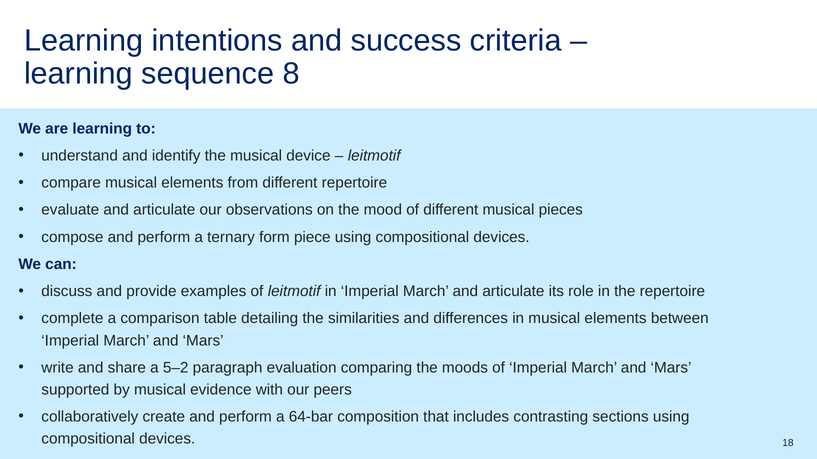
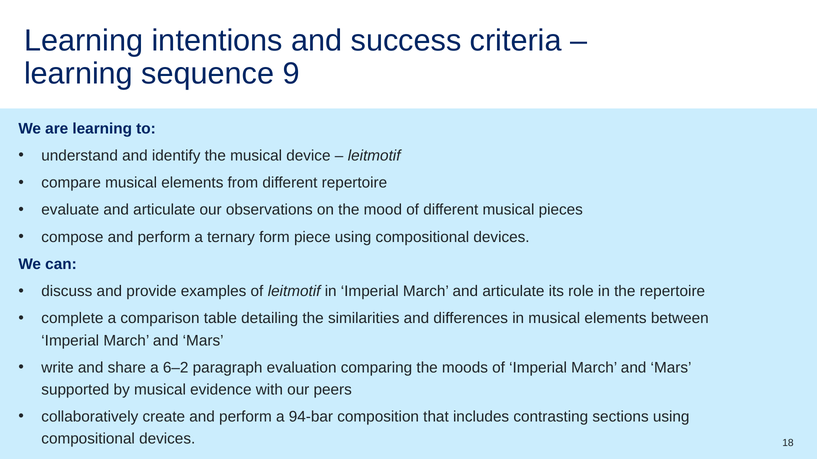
8: 8 -> 9
5–2: 5–2 -> 6–2
64-bar: 64-bar -> 94-bar
